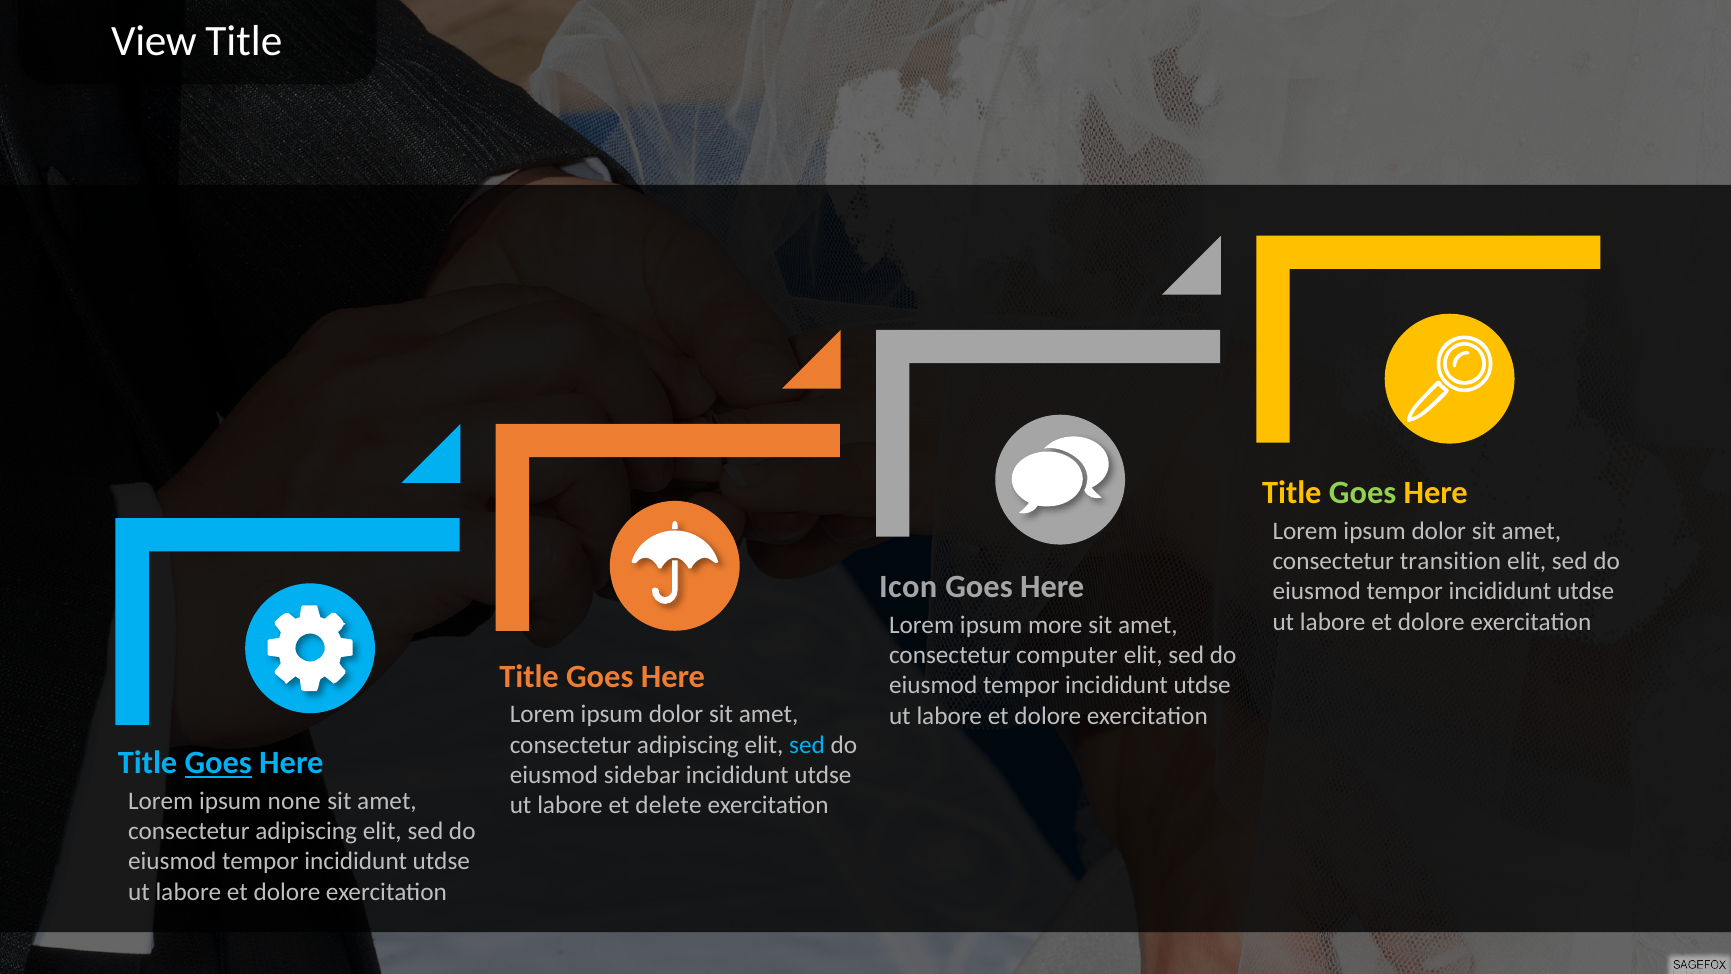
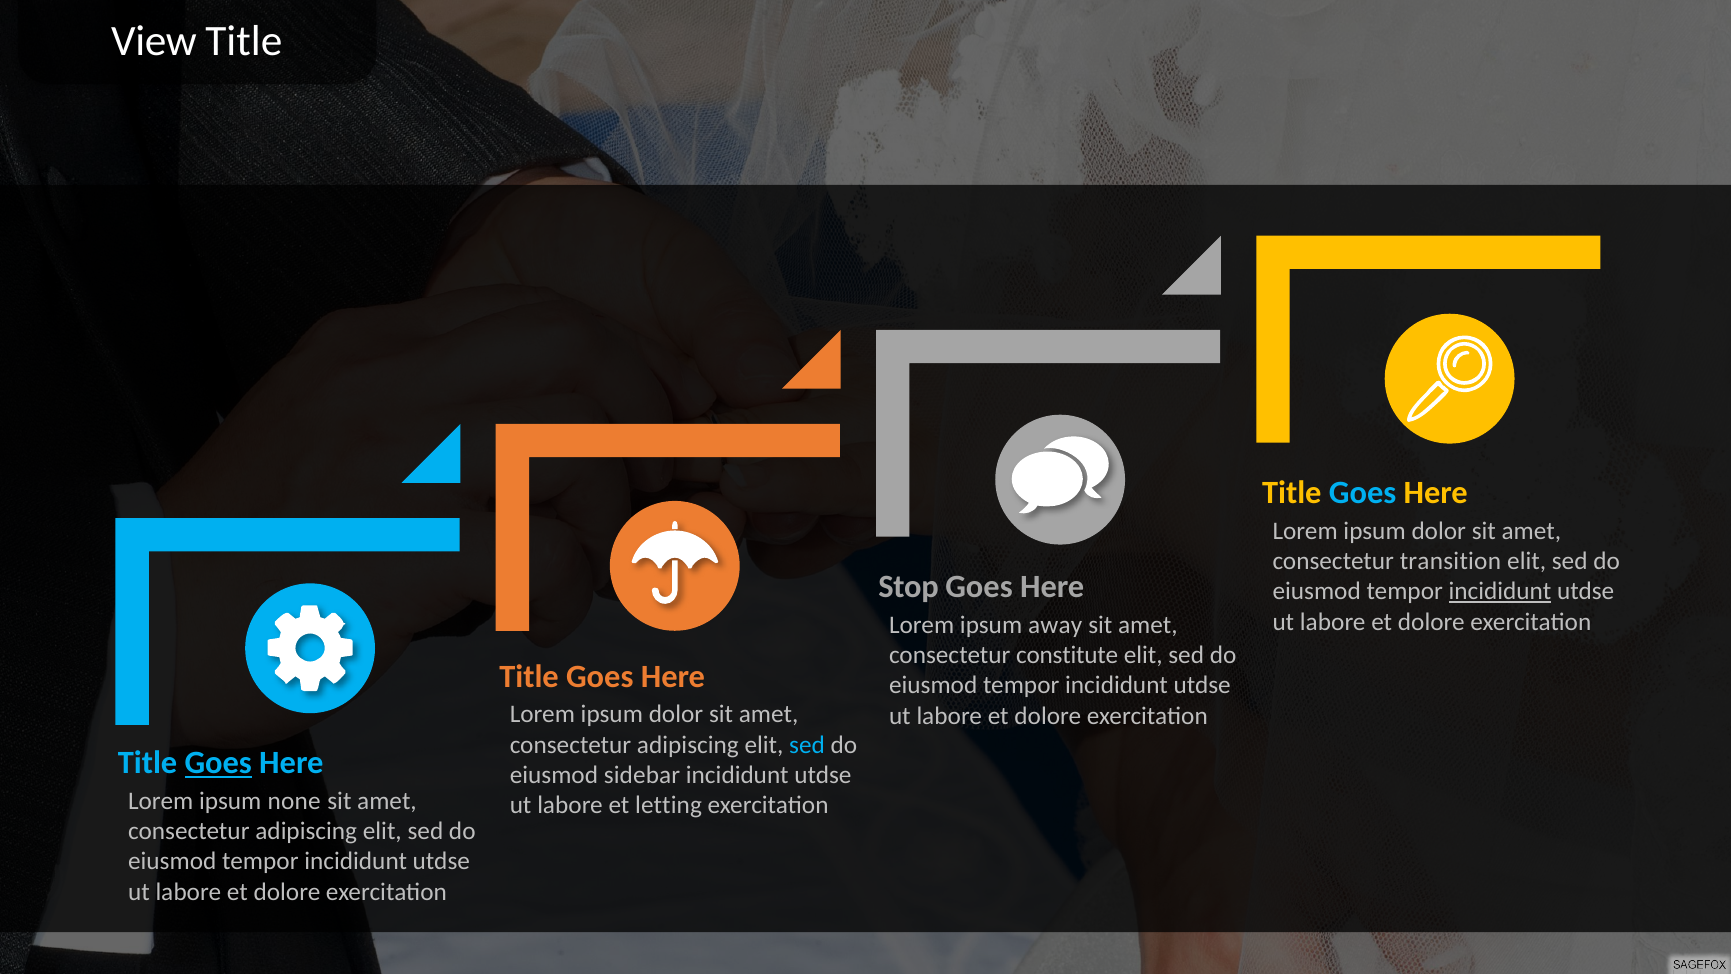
Goes at (1363, 492) colour: light green -> light blue
Icon: Icon -> Stop
incididunt at (1500, 591) underline: none -> present
more: more -> away
computer: computer -> constitute
delete: delete -> letting
